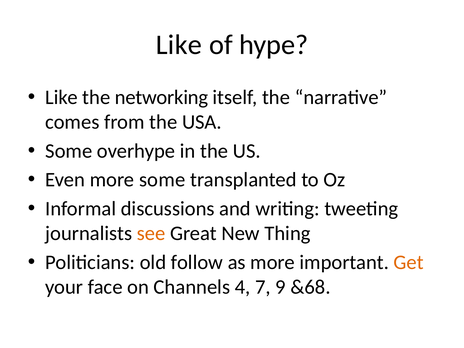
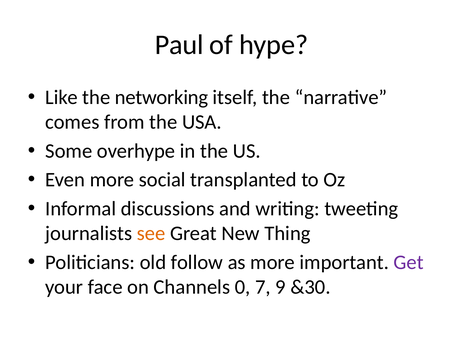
Like at (179, 45): Like -> Paul
more some: some -> social
Get colour: orange -> purple
4: 4 -> 0
&68: &68 -> &30
